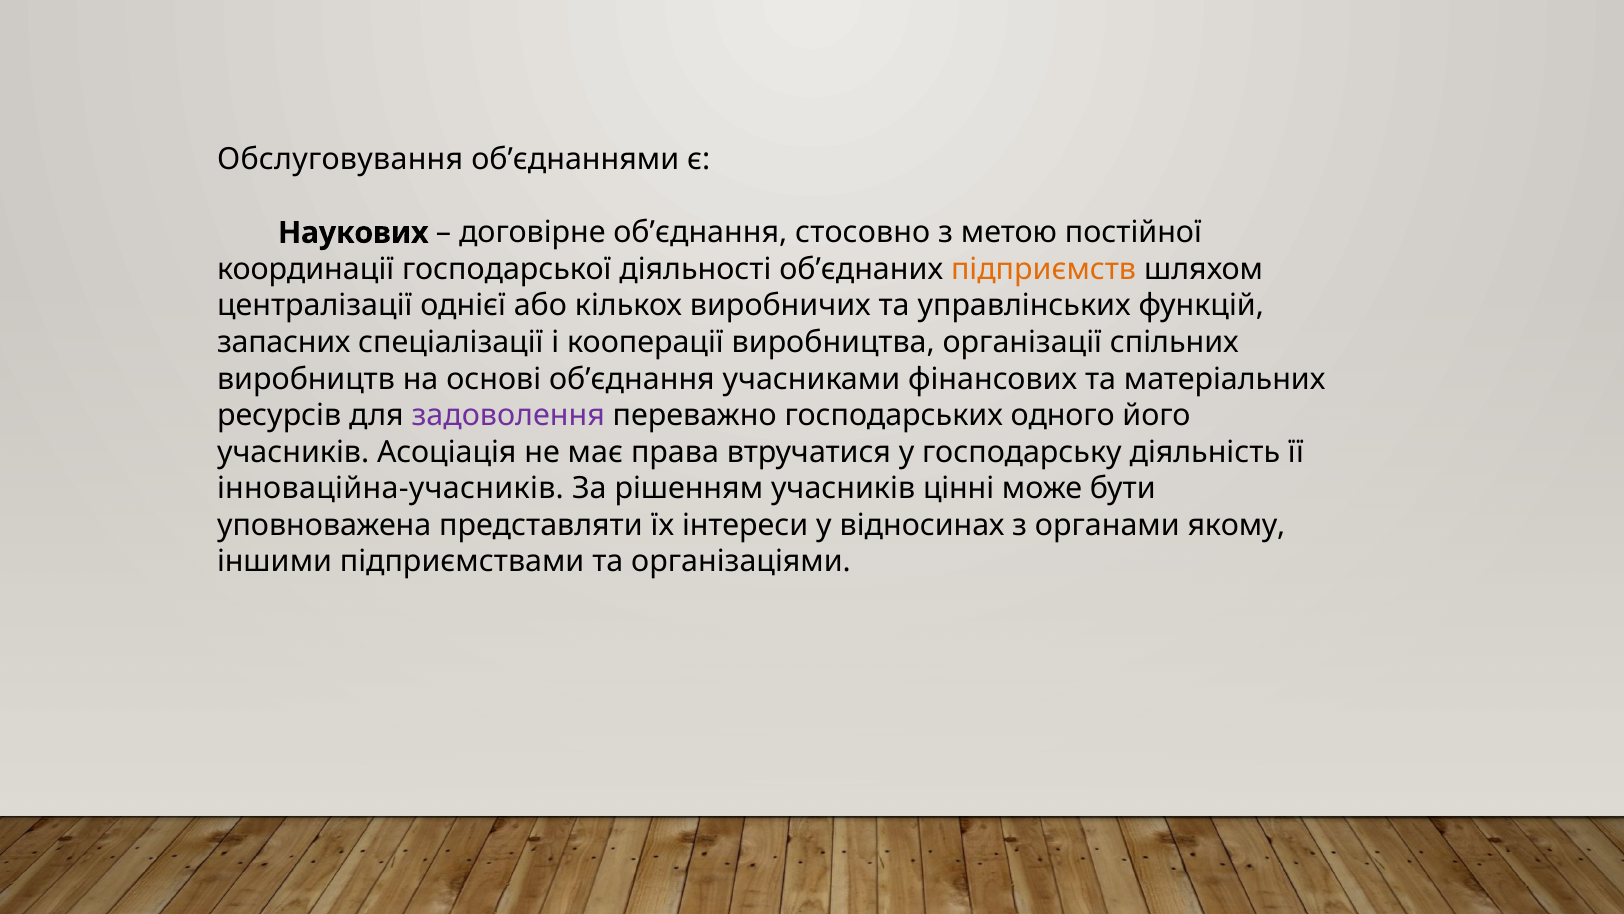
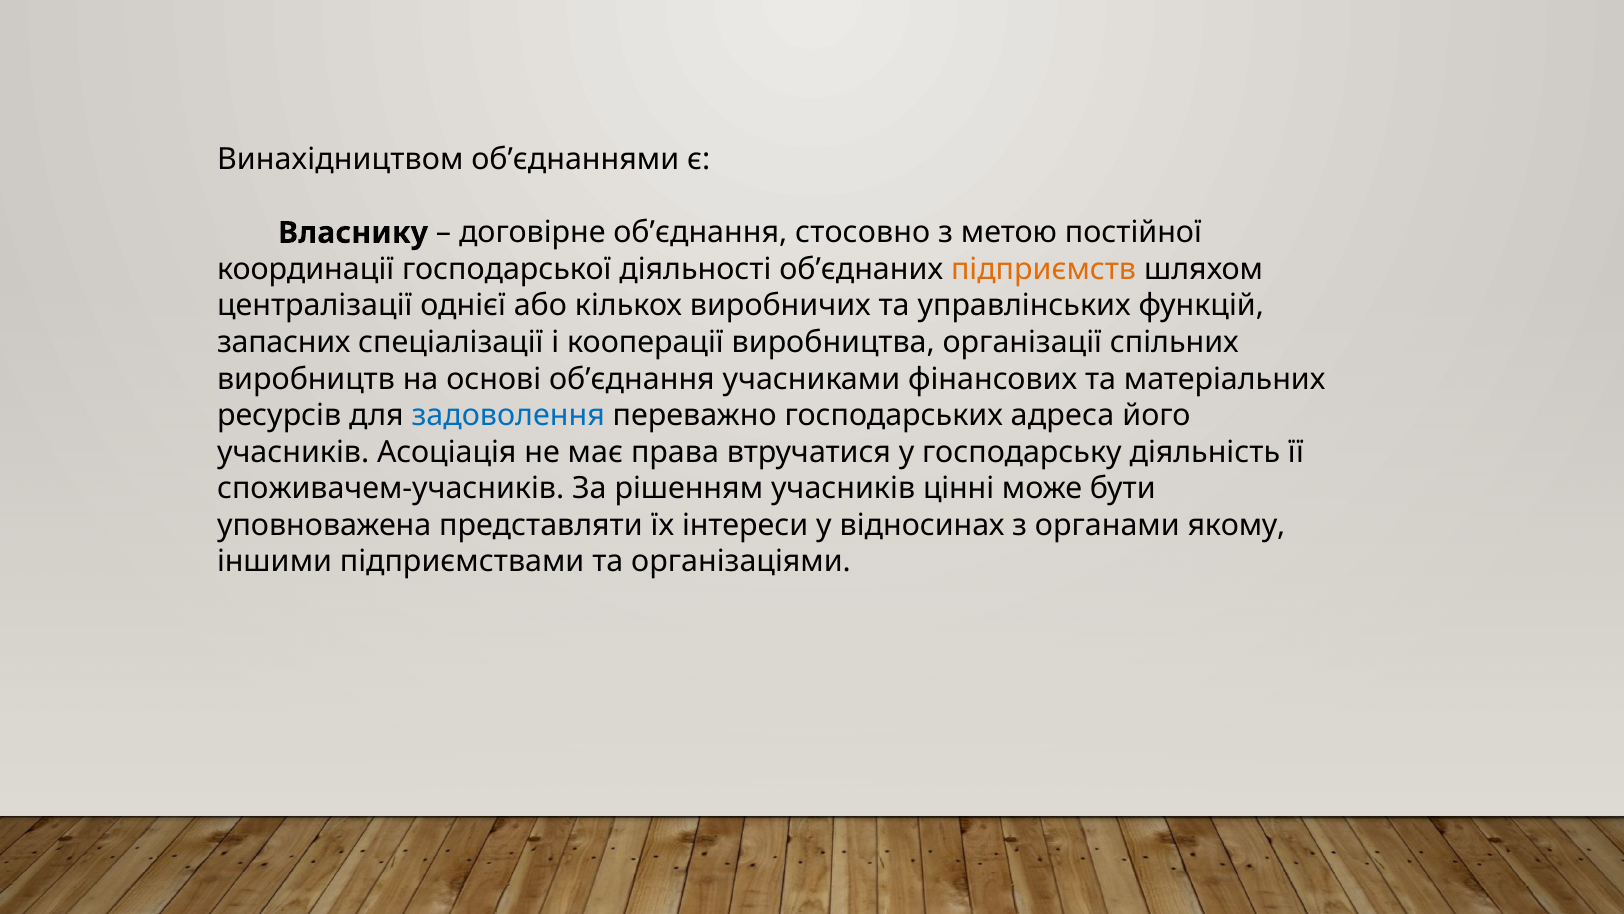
Обслуговування: Обслуговування -> Винахідництвом
Наукових: Наукових -> Власнику
задоволення colour: purple -> blue
одного: одного -> адреса
інноваційна-учасників: інноваційна-учасників -> споживачем-учасників
